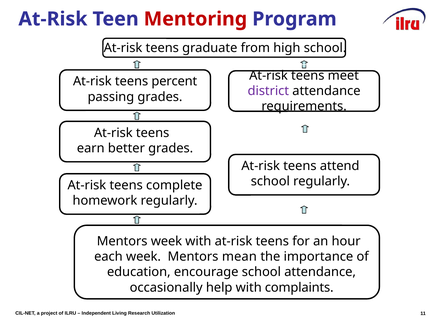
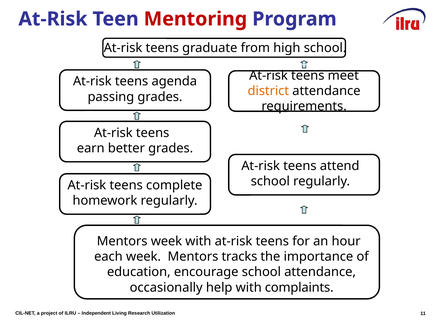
percent: percent -> agenda
district colour: purple -> orange
mean: mean -> tracks
